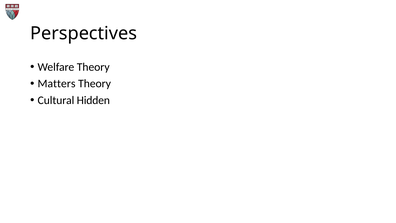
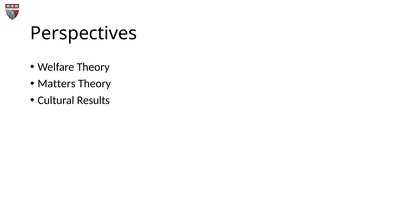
Hidden: Hidden -> Results
